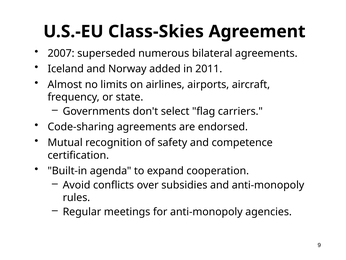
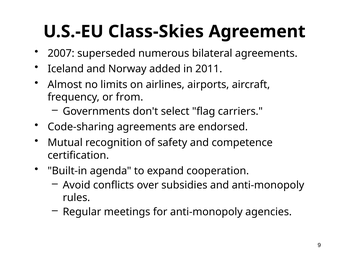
state: state -> from
